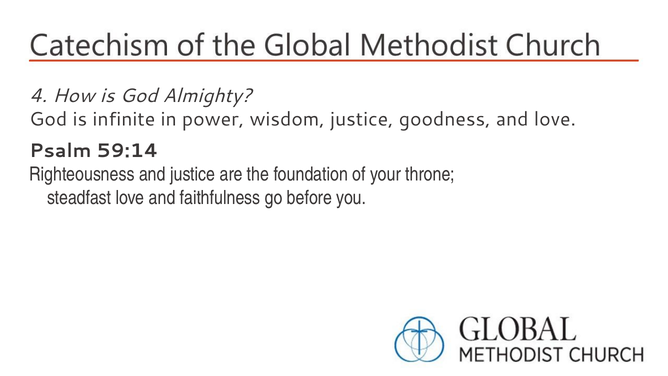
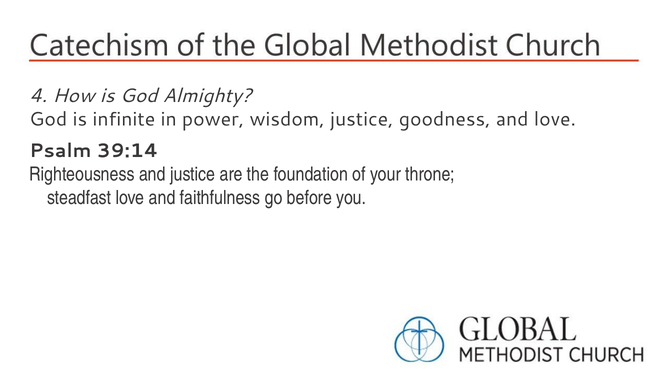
59:14: 59:14 -> 39:14
